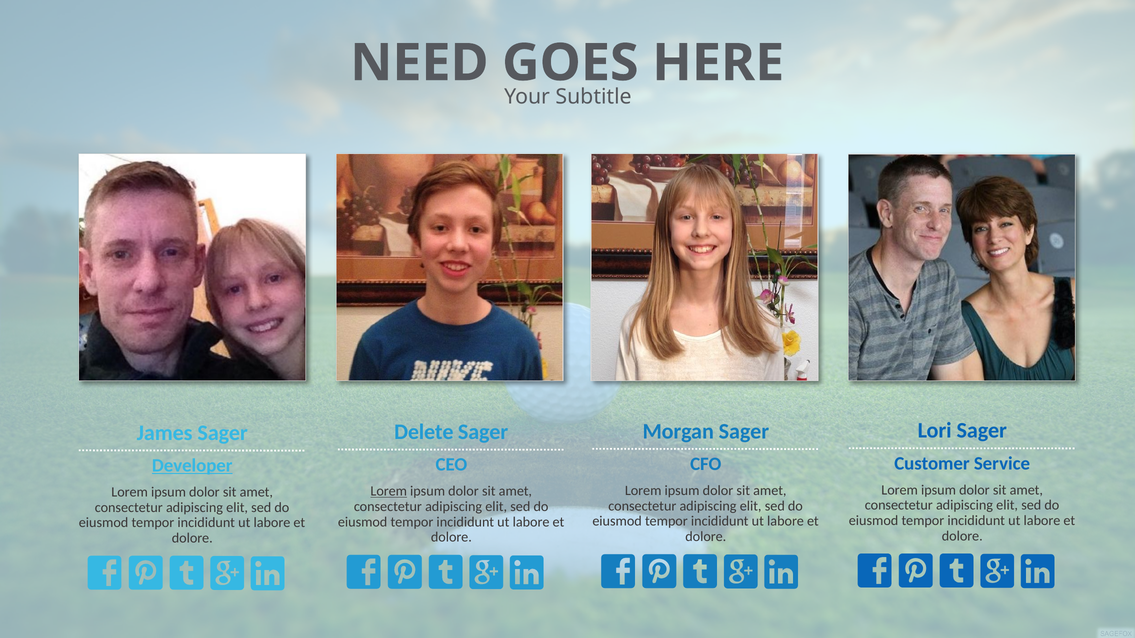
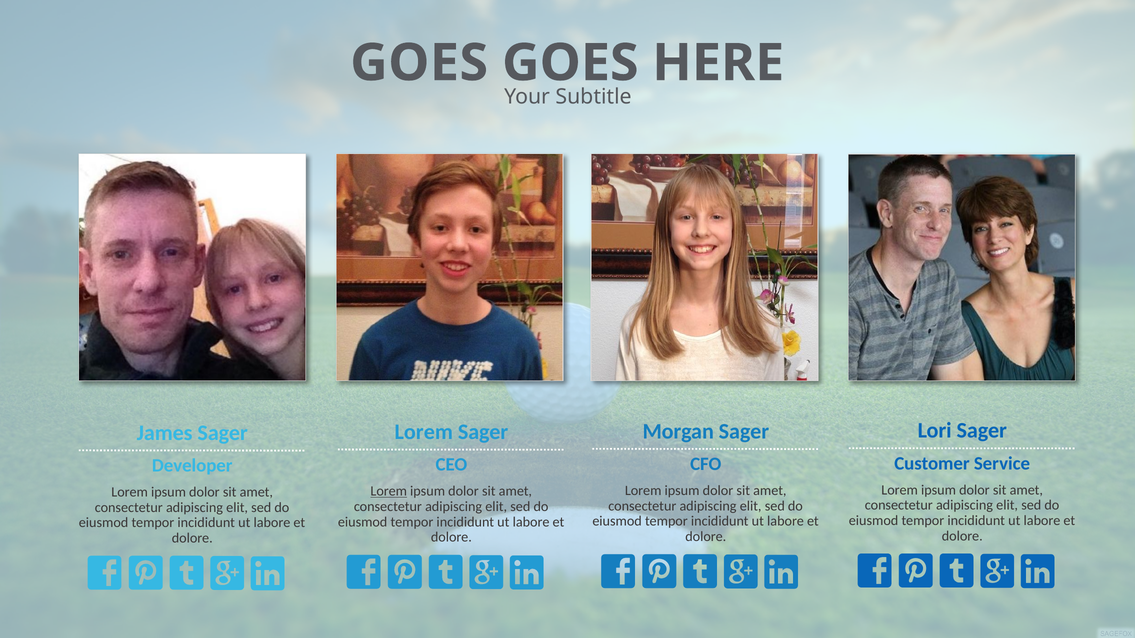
NEED at (419, 63): NEED -> GOES
Delete at (424, 432): Delete -> Lorem
Developer underline: present -> none
